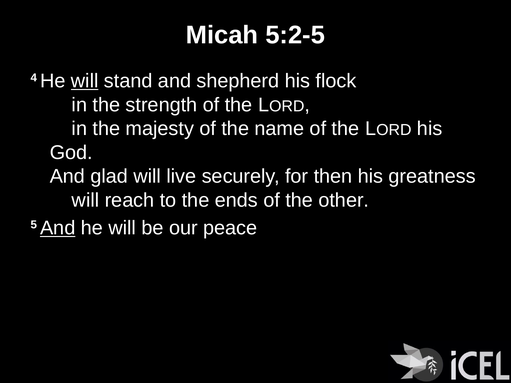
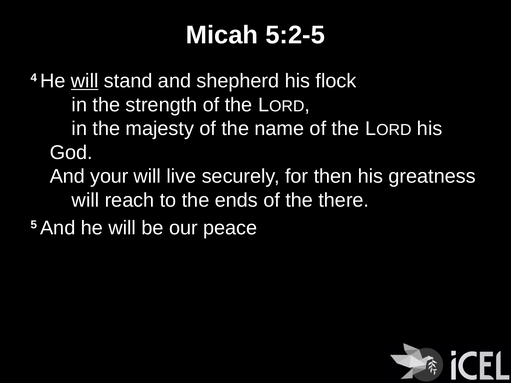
glad: glad -> your
other: other -> there
And at (58, 228) underline: present -> none
